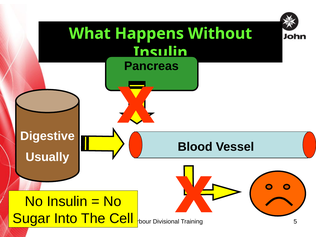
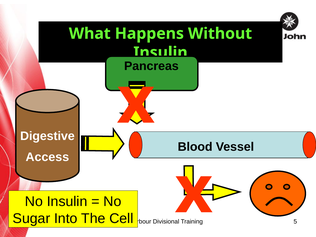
Usually: Usually -> Access
